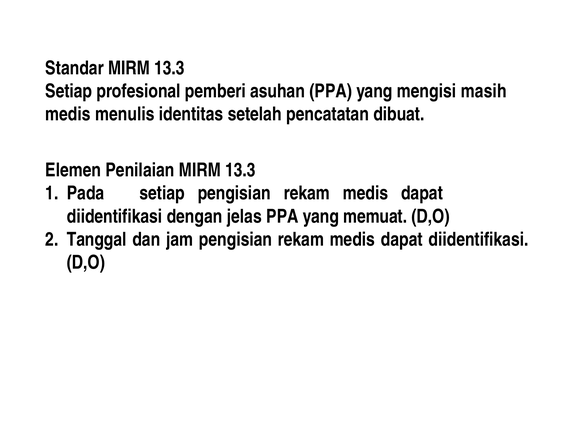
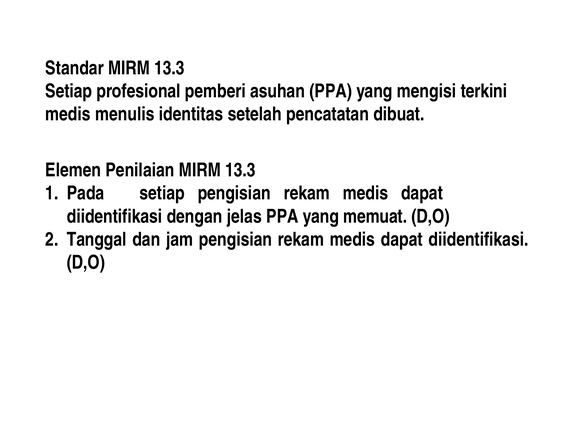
masih: masih -> terkini
